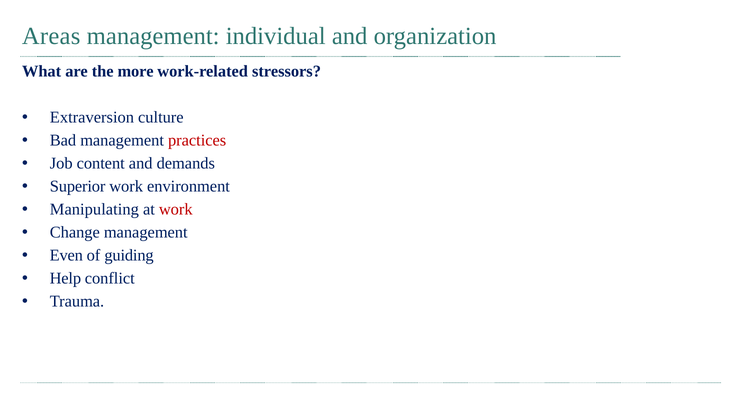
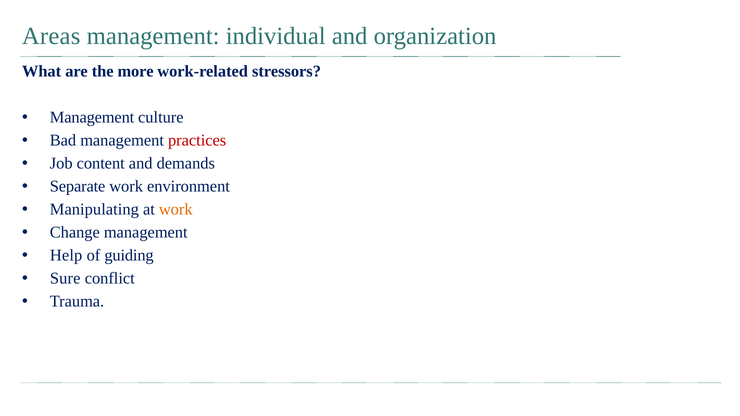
Extraversion at (92, 118): Extraversion -> Management
Superior: Superior -> Separate
work at (176, 210) colour: red -> orange
Even: Even -> Help
Help: Help -> Sure
